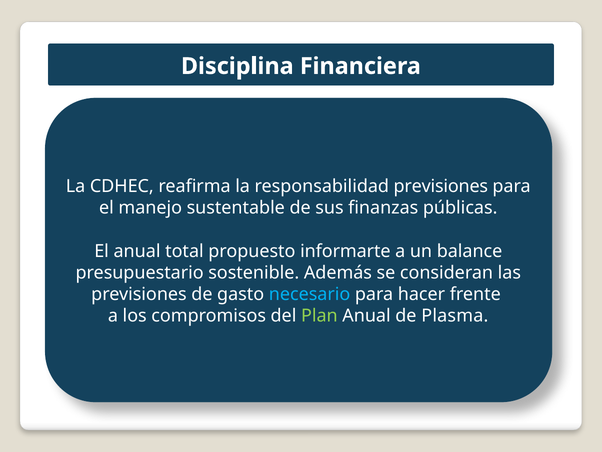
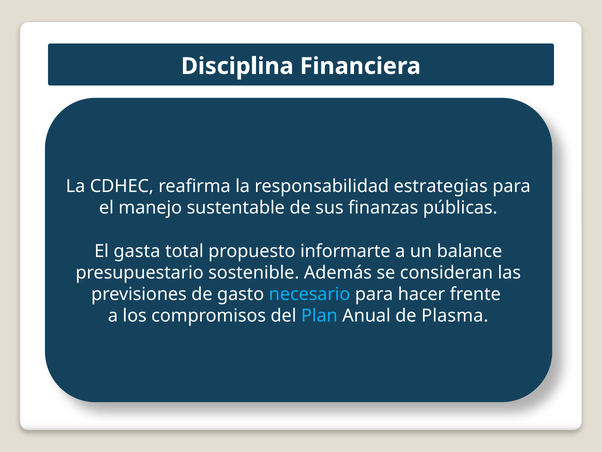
responsabilidad previsiones: previsiones -> estrategias
El anual: anual -> gasta
Plan colour: light green -> light blue
